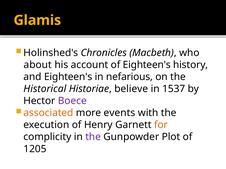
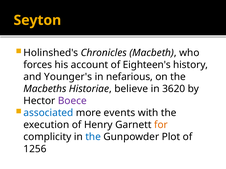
Glamis: Glamis -> Seyton
about: about -> forces
and Eighteen's: Eighteen's -> Younger's
Historical: Historical -> Macbeths
1537: 1537 -> 3620
associated colour: orange -> blue
the at (93, 137) colour: purple -> blue
1205: 1205 -> 1256
